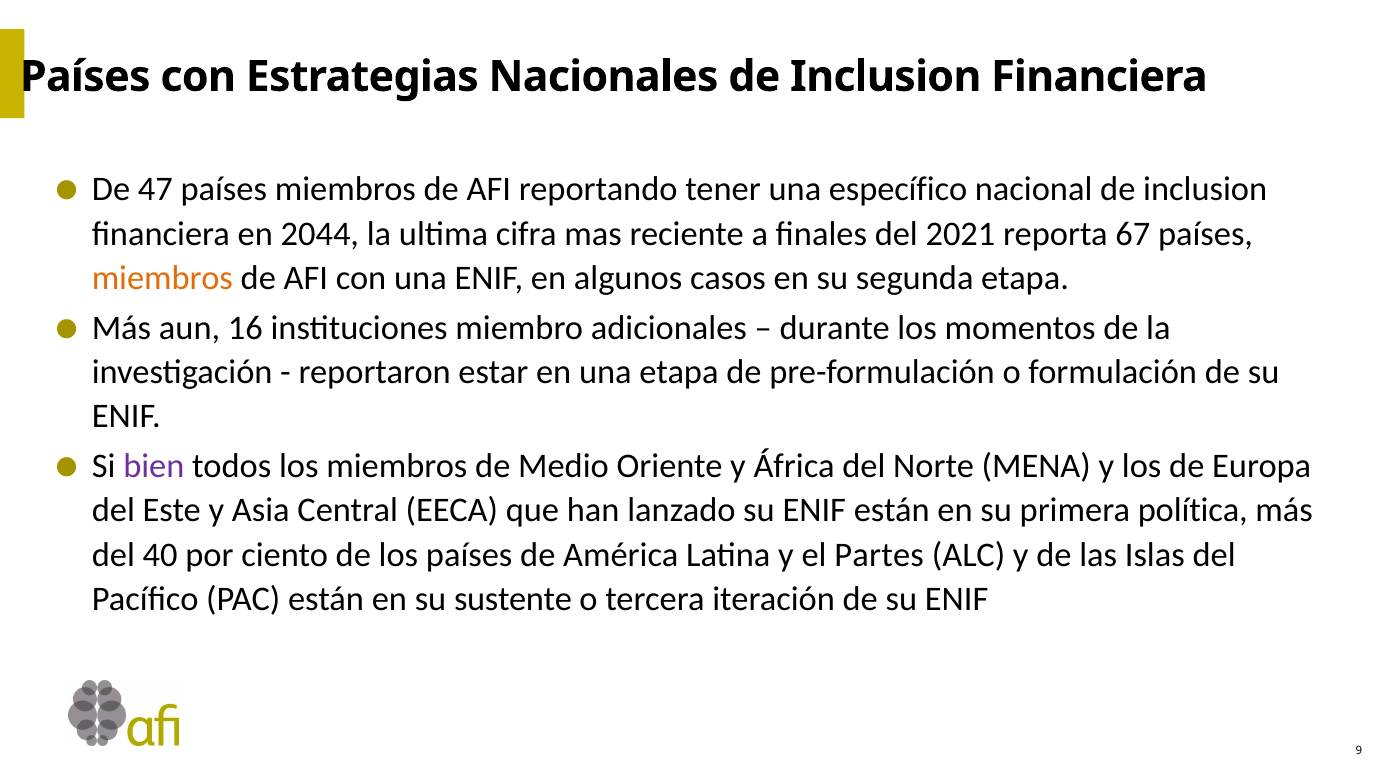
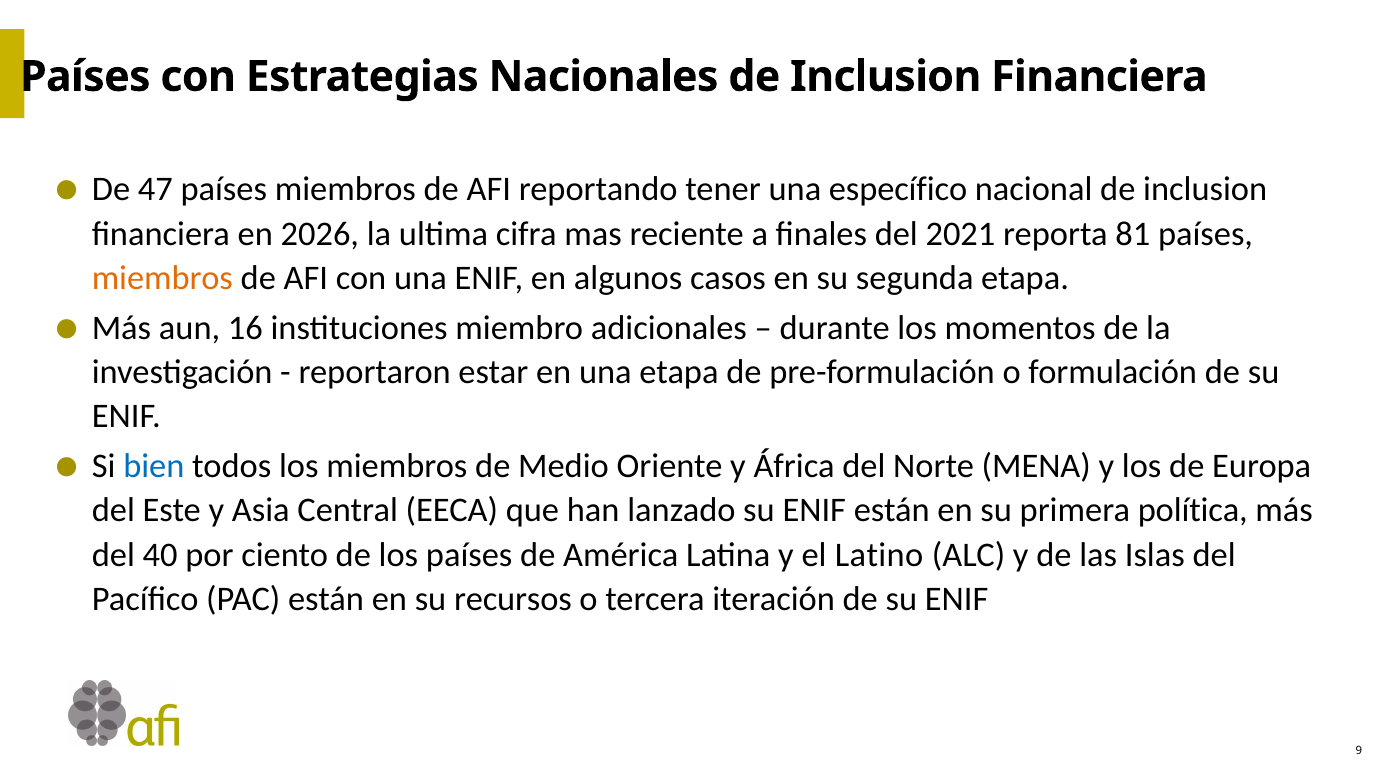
2044: 2044 -> 2026
67: 67 -> 81
bien colour: purple -> blue
Partes: Partes -> Latino
sustente: sustente -> recursos
